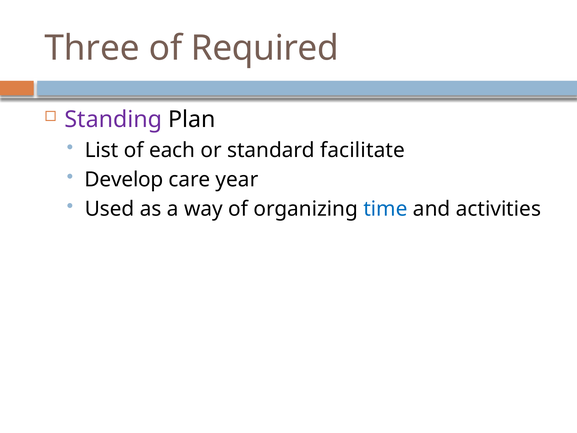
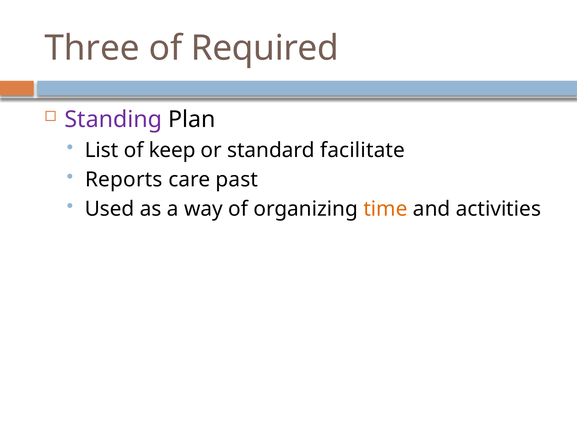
each: each -> keep
Develop: Develop -> Reports
year: year -> past
time colour: blue -> orange
